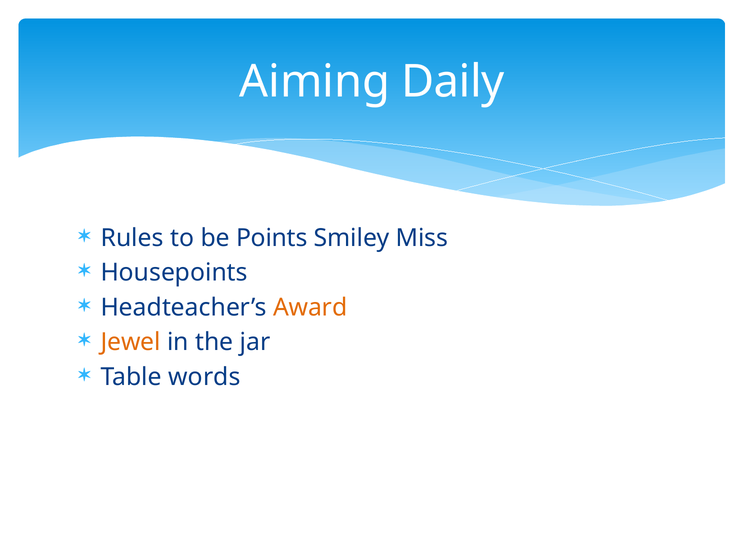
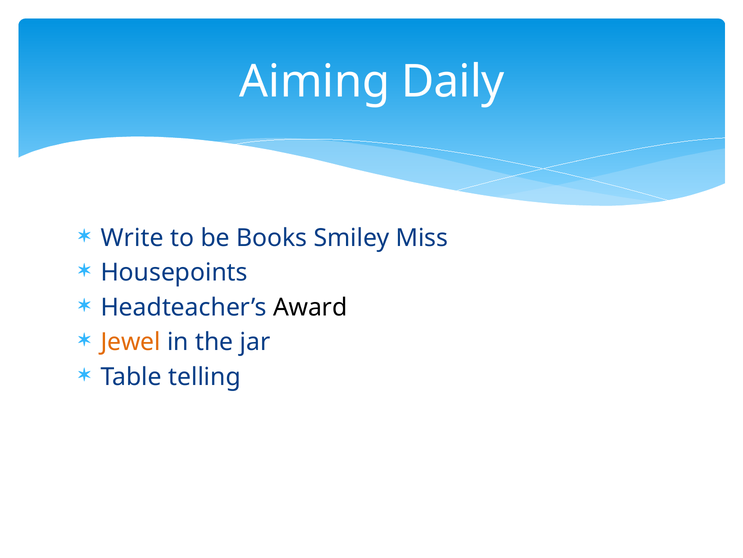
Rules: Rules -> Write
Points: Points -> Books
Award colour: orange -> black
words: words -> telling
